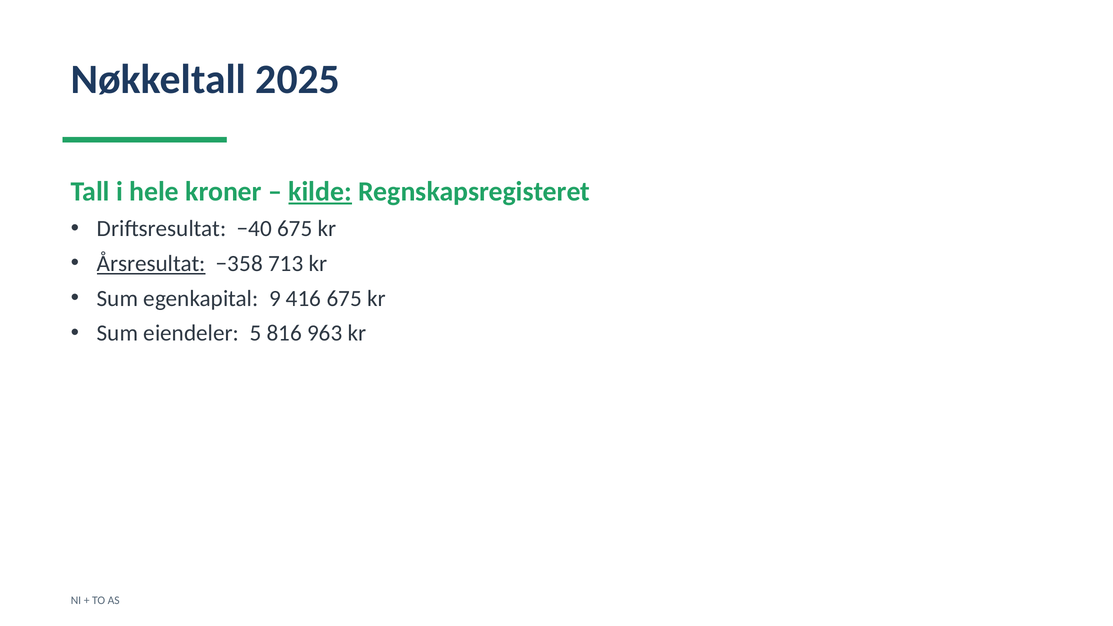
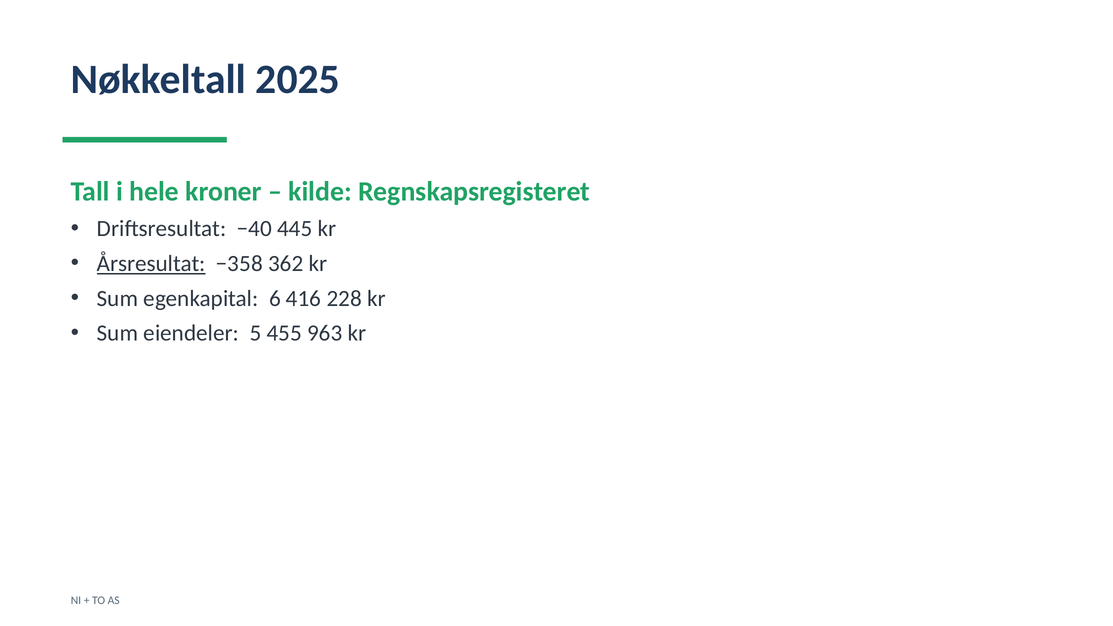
kilde underline: present -> none
−40 675: 675 -> 445
713: 713 -> 362
9: 9 -> 6
416 675: 675 -> 228
816: 816 -> 455
